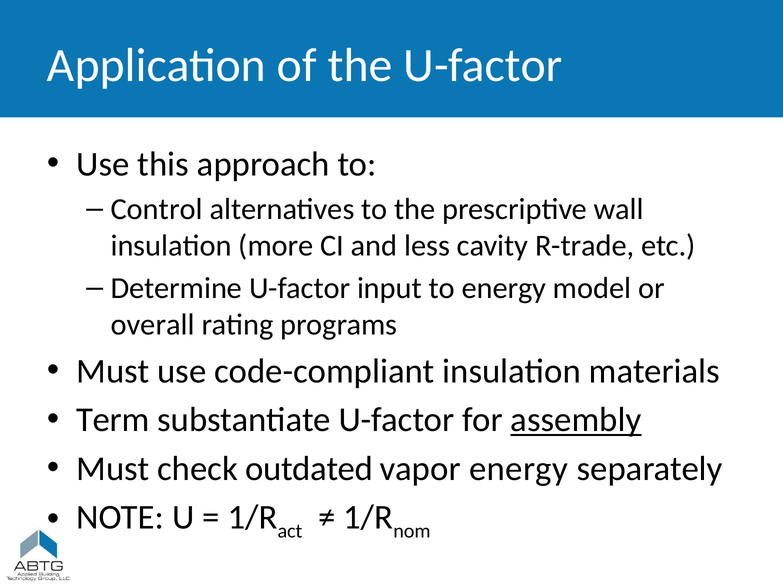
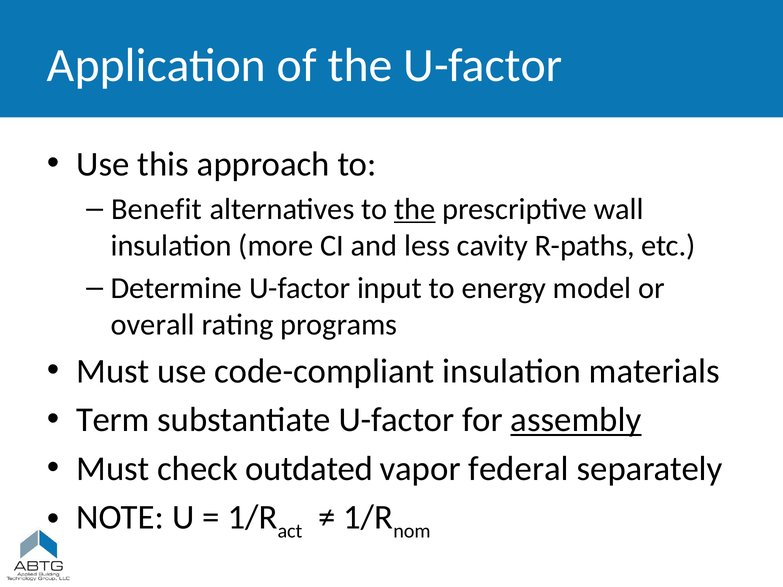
Control: Control -> Benefit
the at (415, 209) underline: none -> present
R-trade: R-trade -> R-paths
vapor energy: energy -> federal
